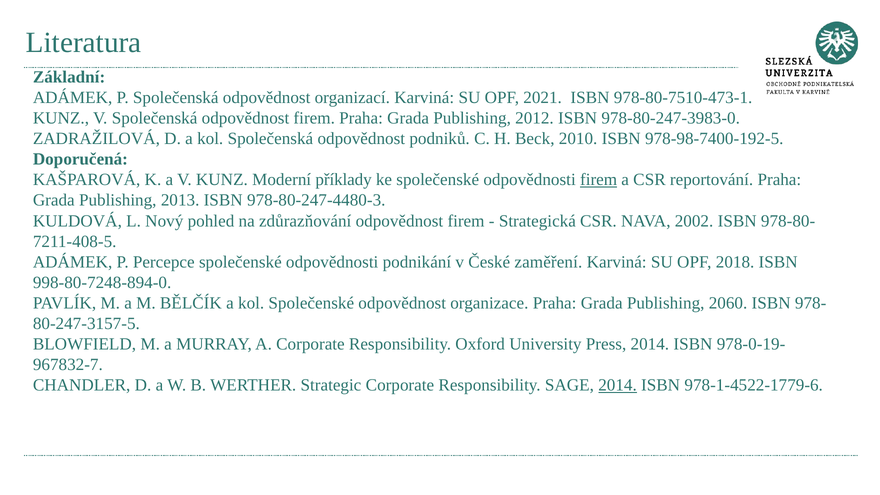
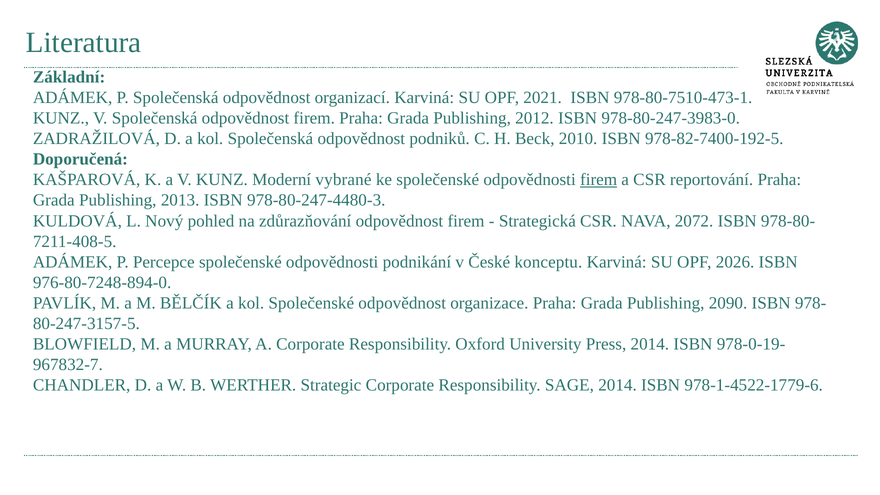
978-98-7400-192-5: 978-98-7400-192-5 -> 978-82-7400-192-5
příklady: příklady -> vybrané
2002: 2002 -> 2072
zaměření: zaměření -> konceptu
2018: 2018 -> 2026
998-80-7248-894-0: 998-80-7248-894-0 -> 976-80-7248-894-0
2060: 2060 -> 2090
2014 at (618, 385) underline: present -> none
